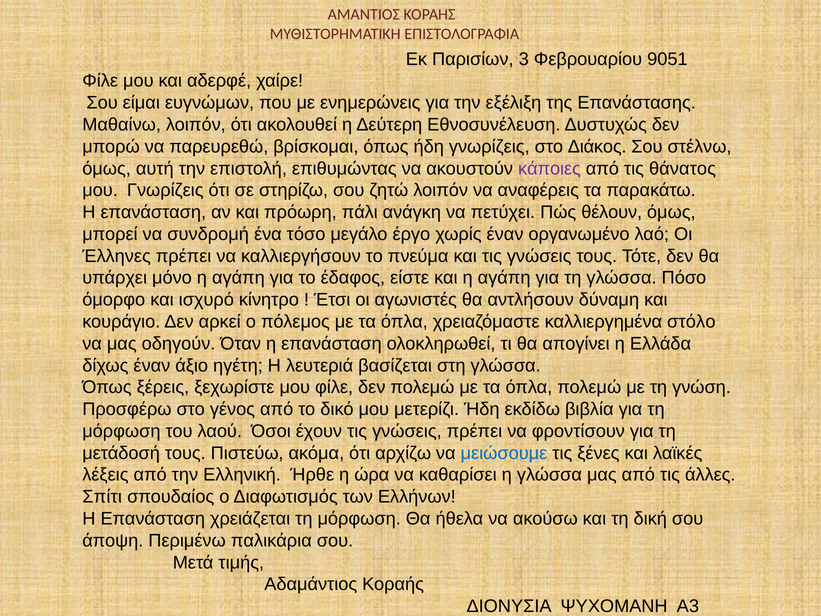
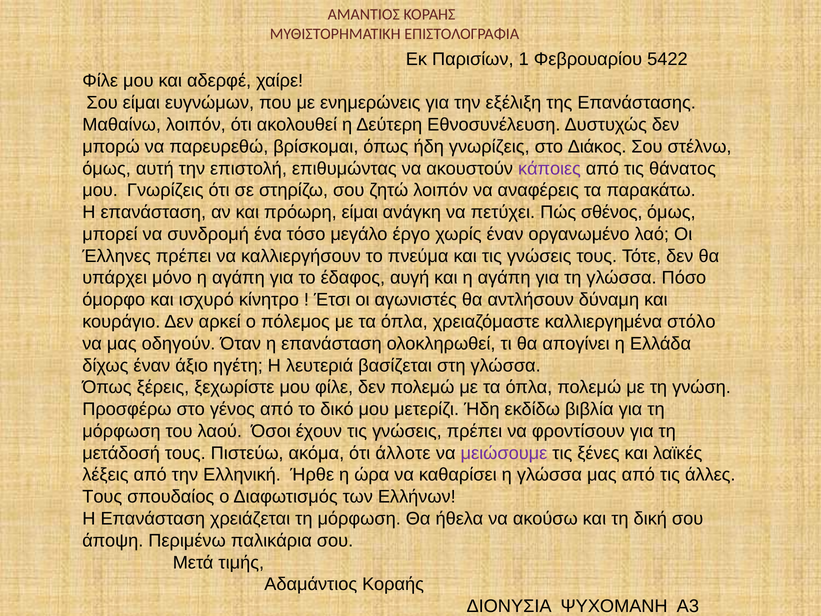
3: 3 -> 1
9051: 9051 -> 5422
πρόωρη πάλι: πάλι -> είμαι
θέλουν: θέλουν -> σθένος
είστε: είστε -> αυγή
αρχίζω: αρχίζω -> άλλοτε
μειώσουμε colour: blue -> purple
Σπίτι at (102, 497): Σπίτι -> Τους
